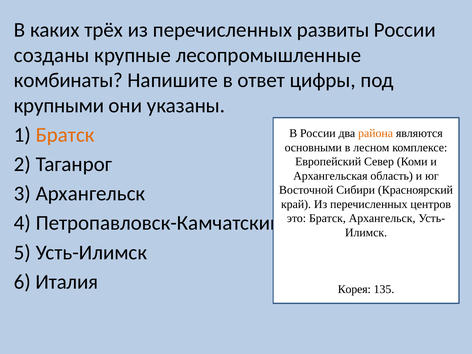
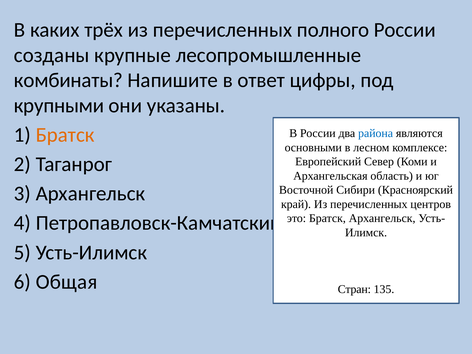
развиты: развиты -> полного
района colour: orange -> blue
Италия: Италия -> Общая
Корея: Корея -> Стран
